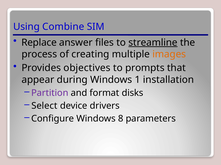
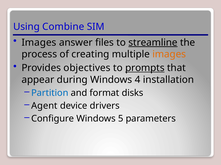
Replace at (39, 43): Replace -> Images
prompts underline: none -> present
1: 1 -> 4
Partition colour: purple -> blue
Select: Select -> Agent
8: 8 -> 5
